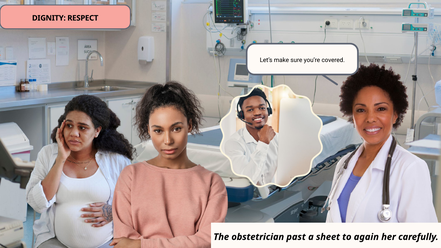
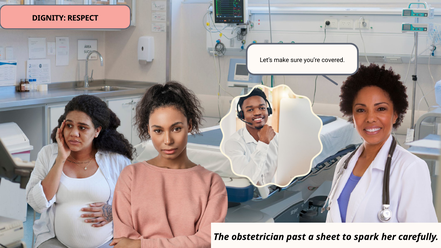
again: again -> spark
